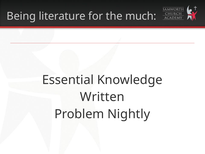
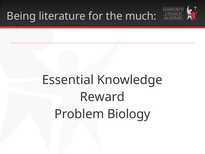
Written: Written -> Reward
Nightly: Nightly -> Biology
